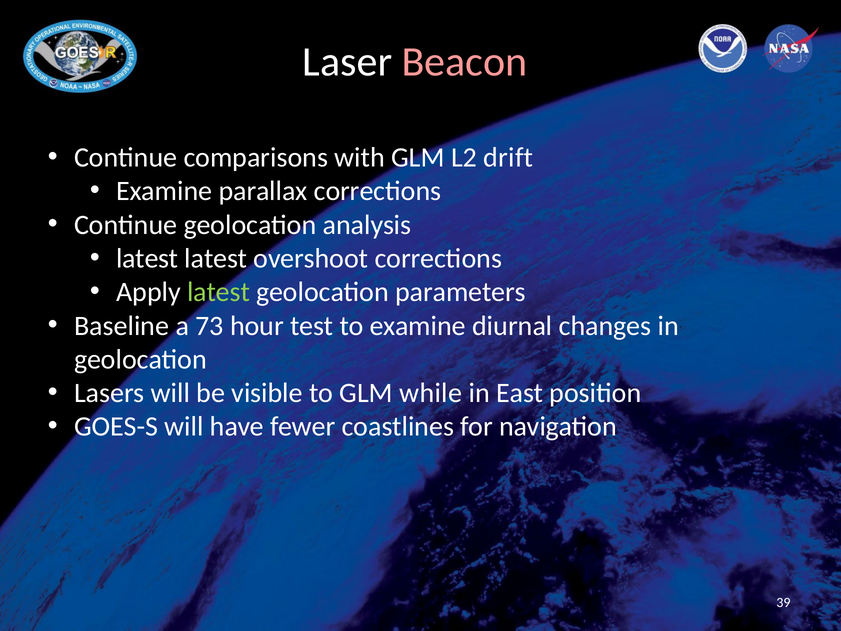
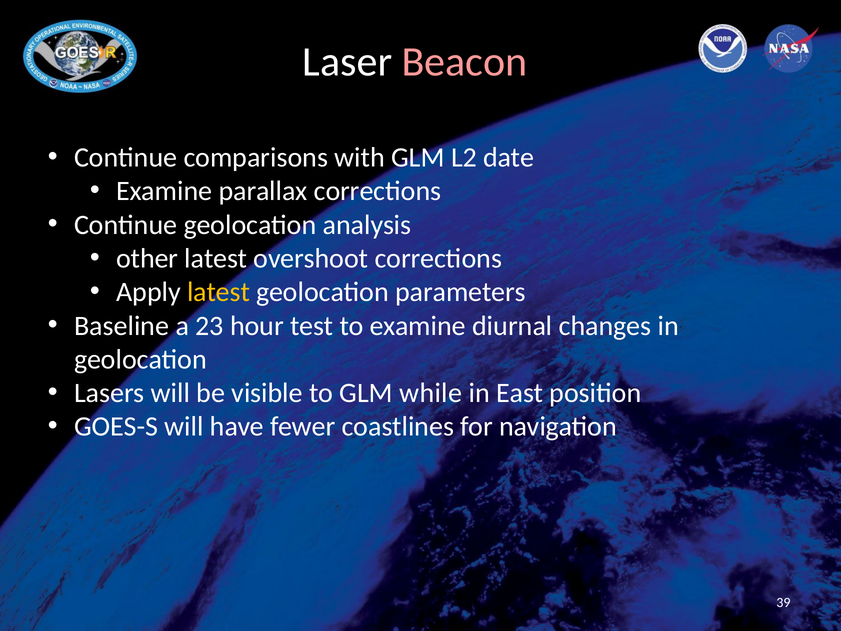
drift: drift -> date
latest at (147, 258): latest -> other
latest at (219, 292) colour: light green -> yellow
73: 73 -> 23
